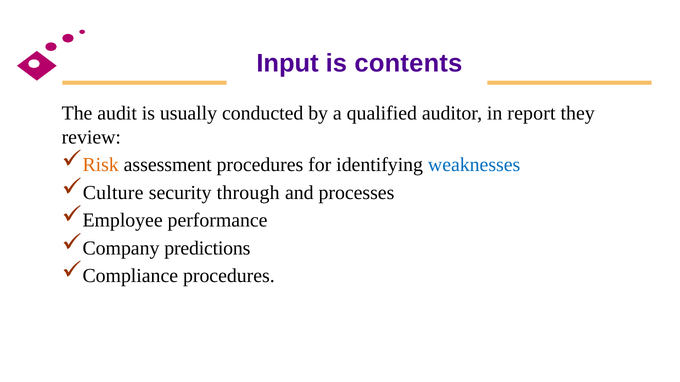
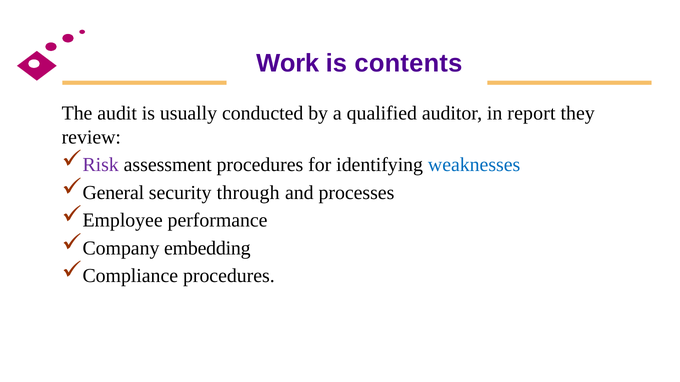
Input: Input -> Work
Risk colour: orange -> purple
Culture: Culture -> General
predictions: predictions -> embedding
